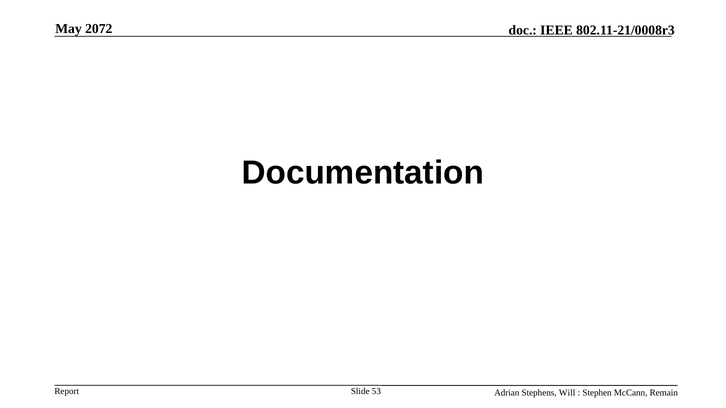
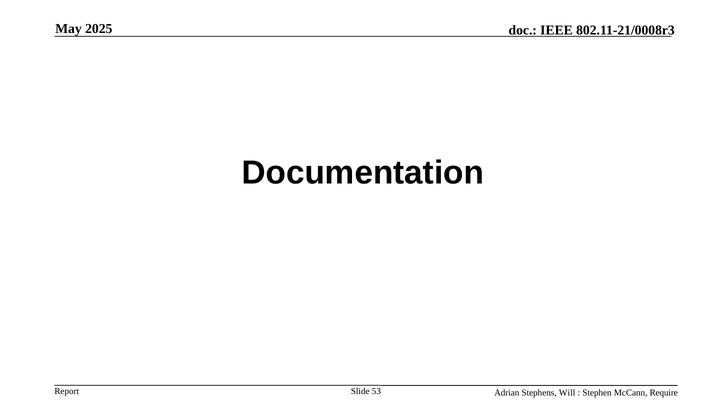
2072: 2072 -> 2025
Remain: Remain -> Require
